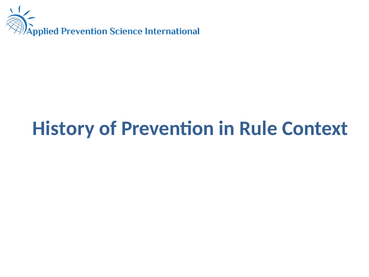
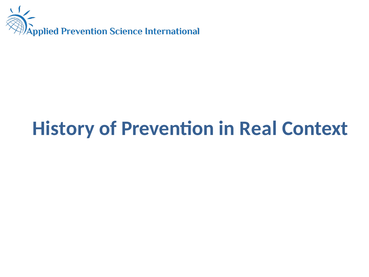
Rule: Rule -> Real
